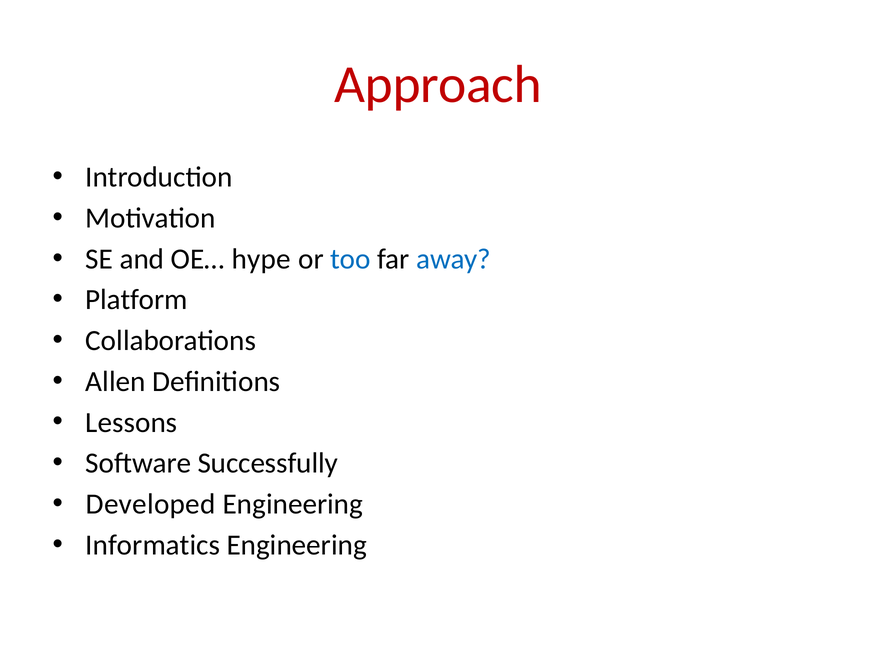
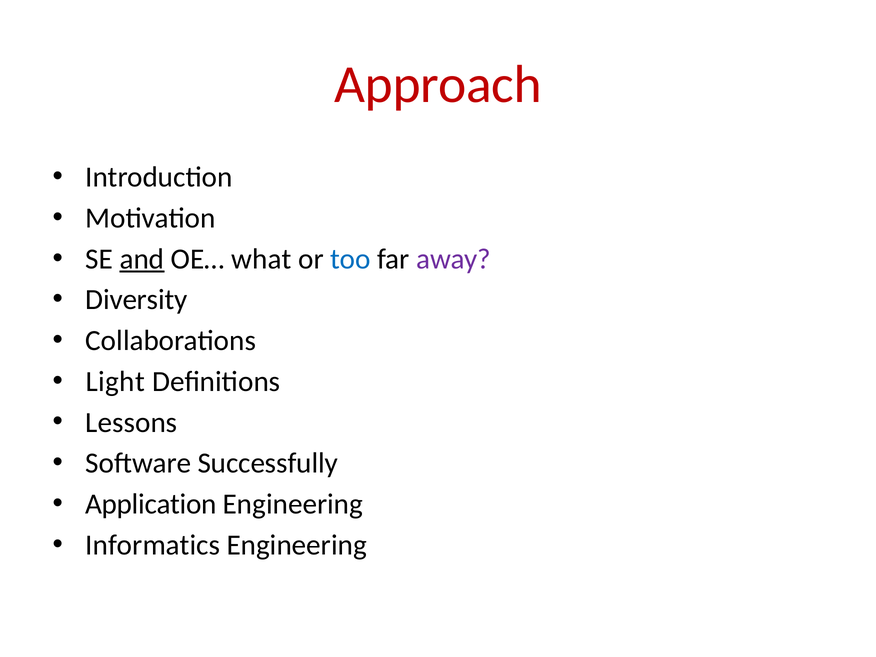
and underline: none -> present
hype: hype -> what
away colour: blue -> purple
Platform: Platform -> Diversity
Allen: Allen -> Light
Developed: Developed -> Application
